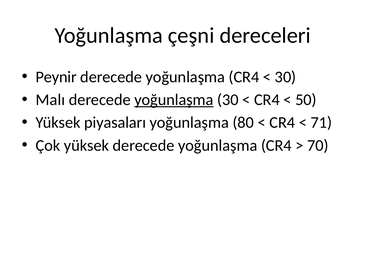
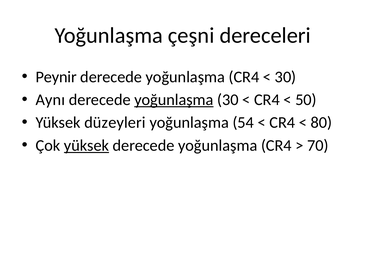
Malı: Malı -> Aynı
piyasaları: piyasaları -> düzeyleri
80: 80 -> 54
71: 71 -> 80
yüksek at (86, 145) underline: none -> present
